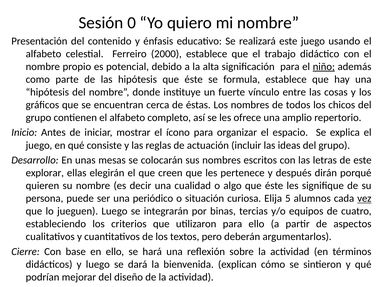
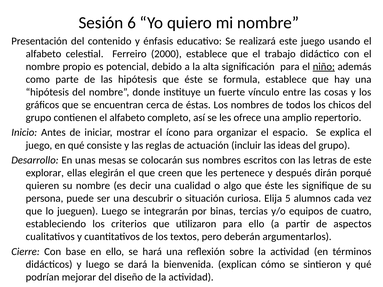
0: 0 -> 6
periódico: periódico -> descubrir
vez underline: present -> none
